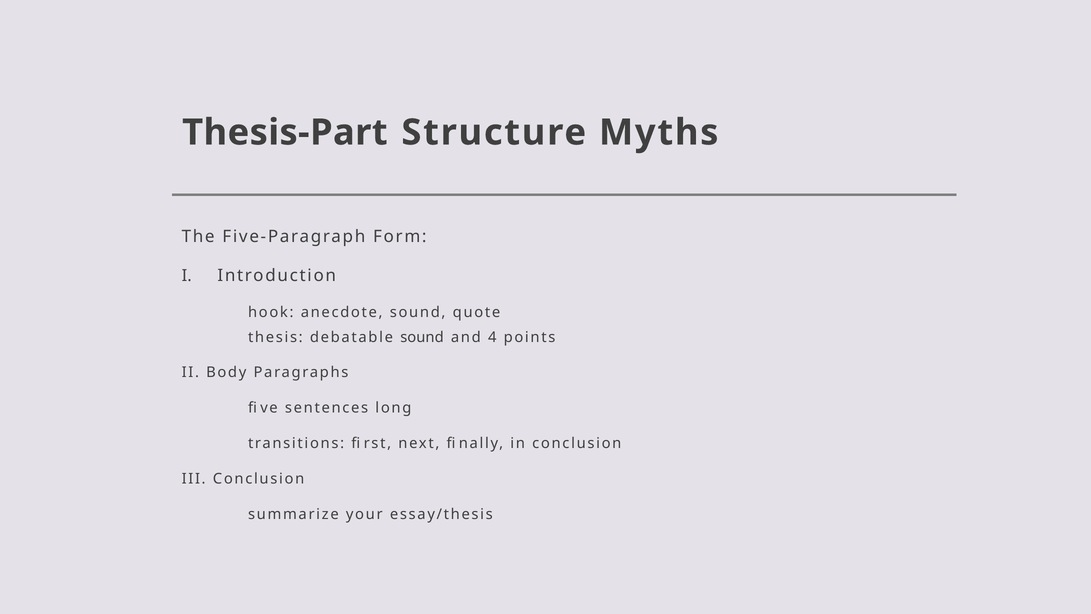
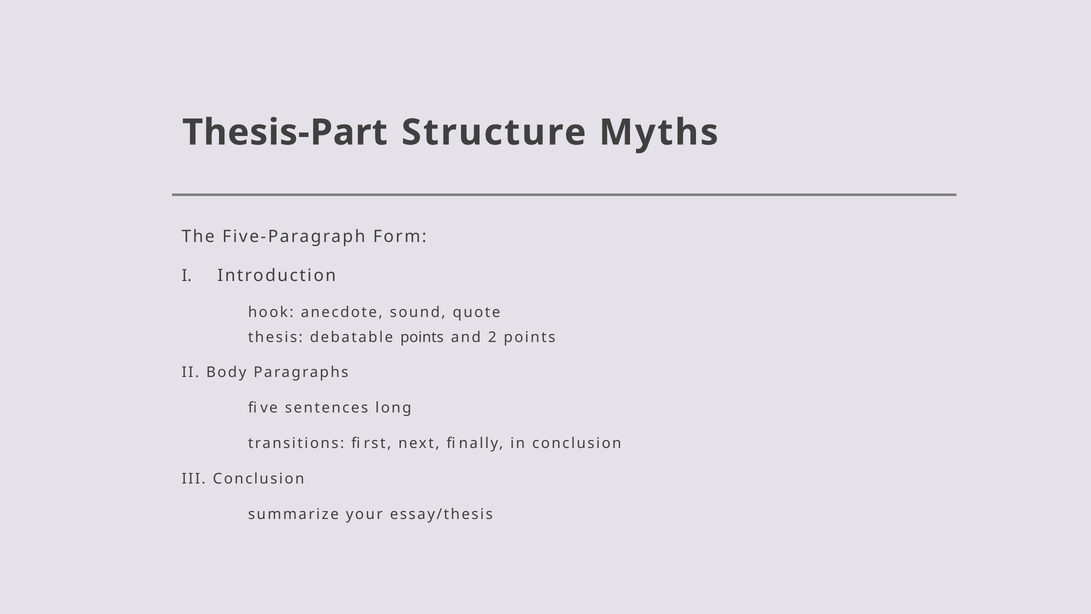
debatable sound: sound -> points
4: 4 -> 2
